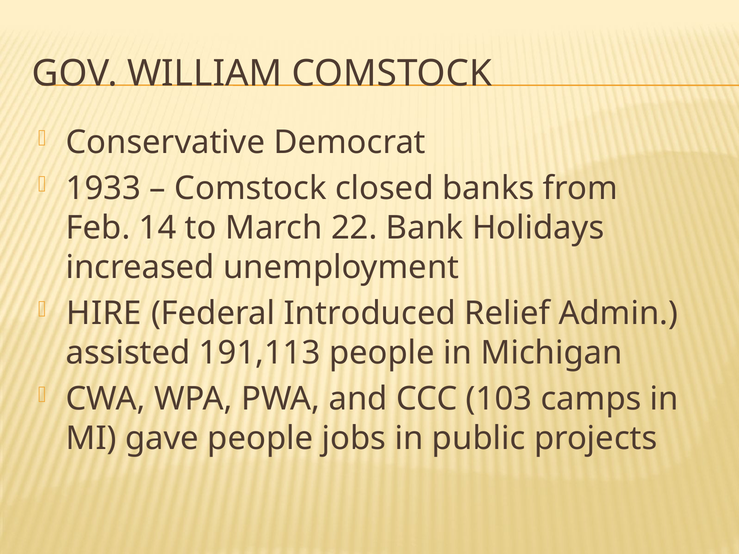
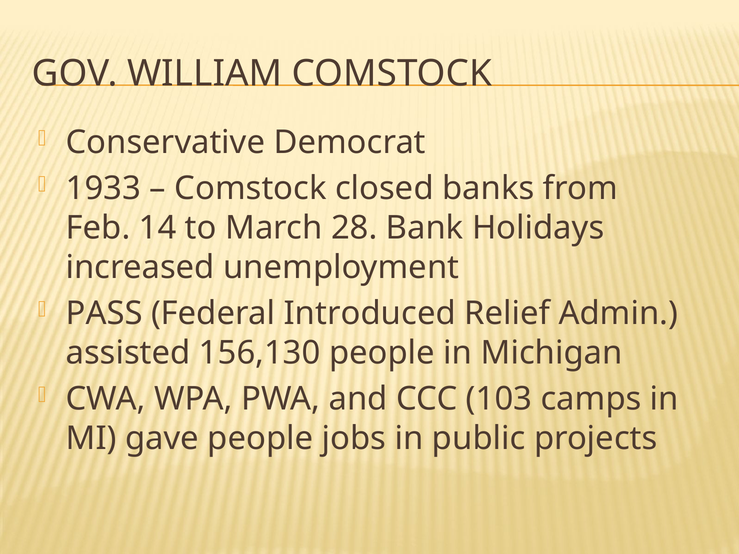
22: 22 -> 28
HIRE: HIRE -> PASS
191,113: 191,113 -> 156,130
